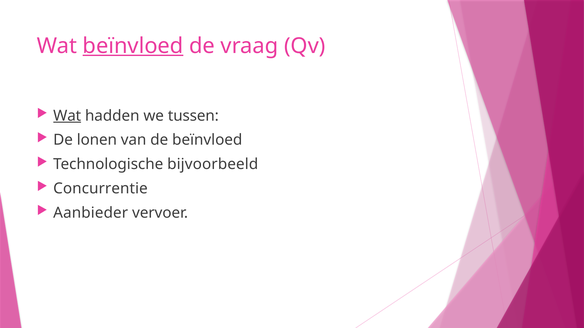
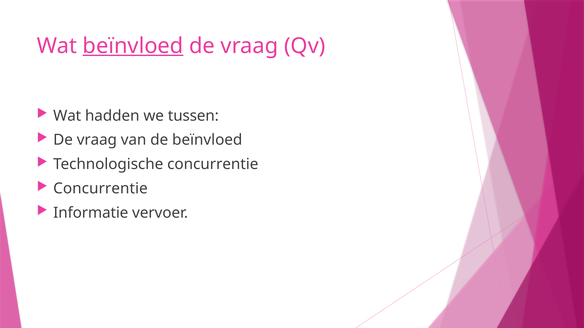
Wat at (67, 116) underline: present -> none
lonen at (97, 140): lonen -> vraag
Technologische bijvoorbeeld: bijvoorbeeld -> concurrentie
Aanbieder: Aanbieder -> Informatie
